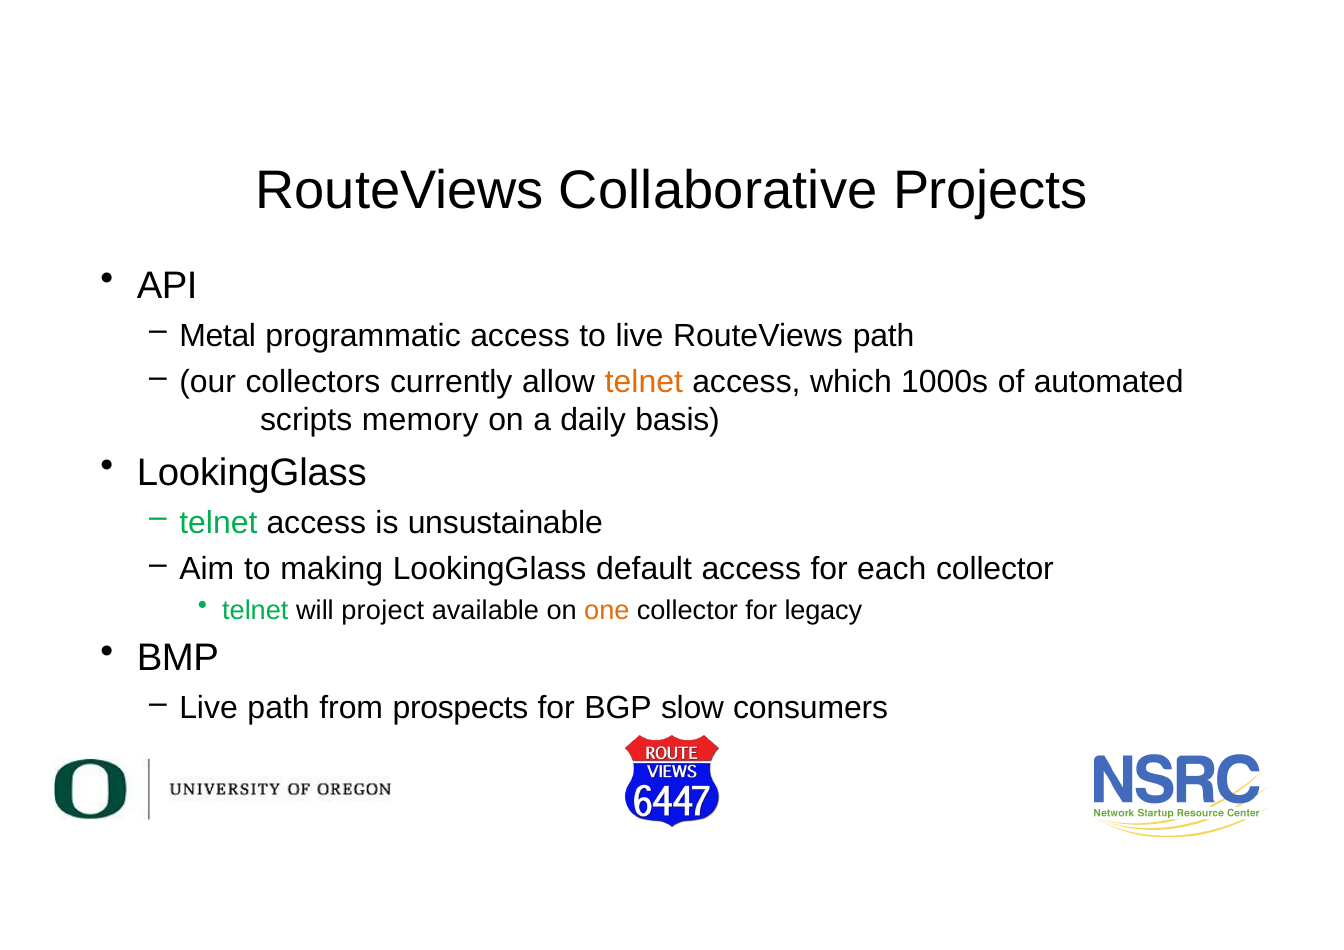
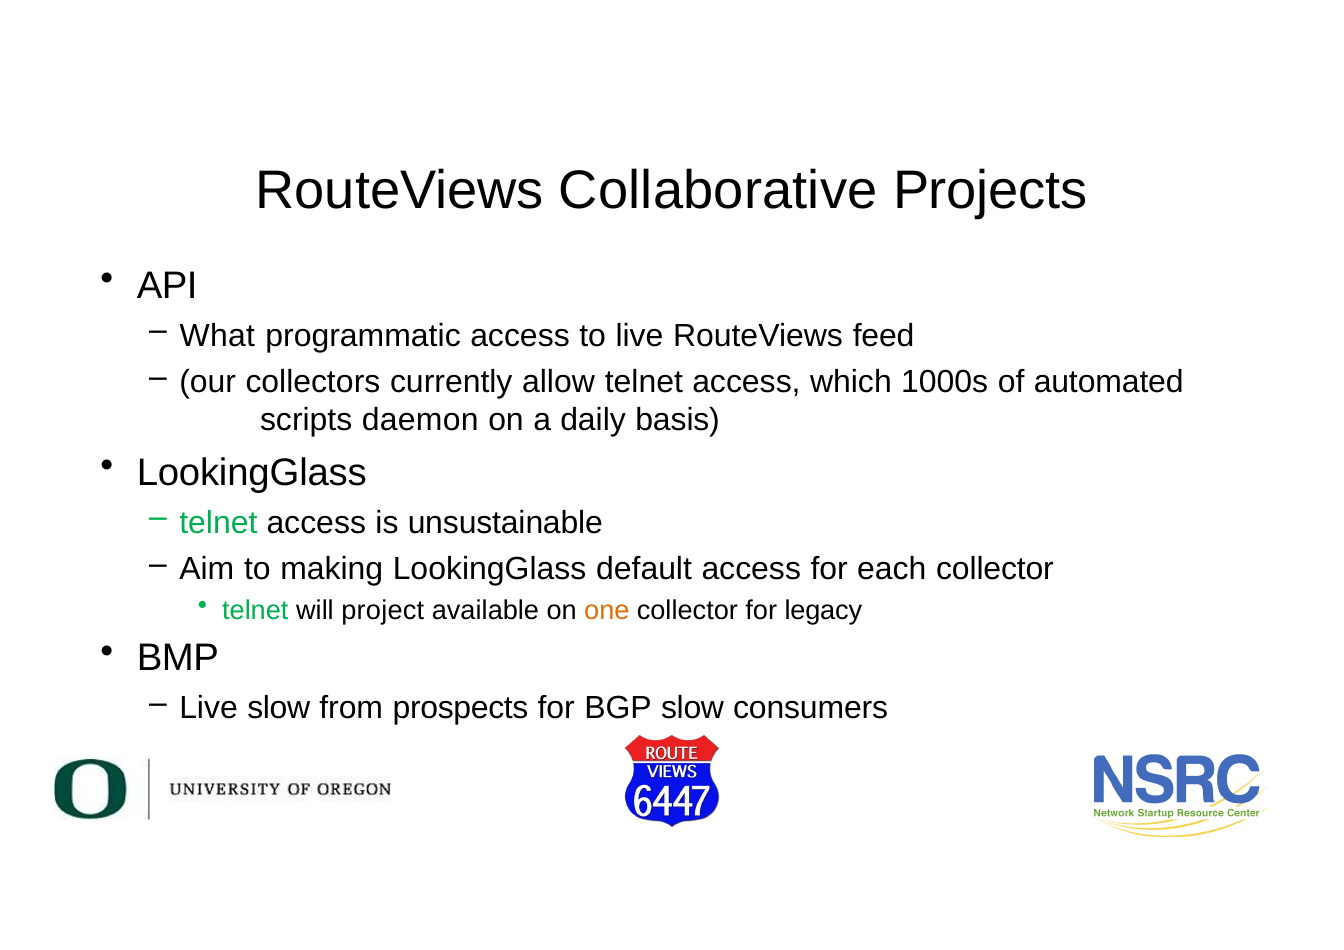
Metal: Metal -> What
RouteViews path: path -> feed
telnet at (644, 382) colour: orange -> black
memory: memory -> daemon
Live path: path -> slow
